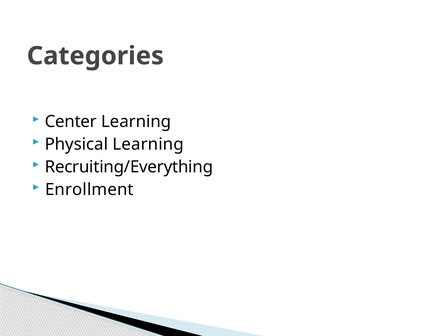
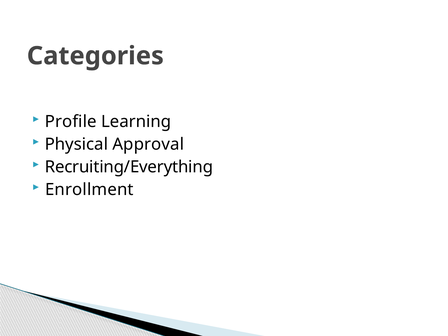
Center: Center -> Profile
Physical Learning: Learning -> Approval
